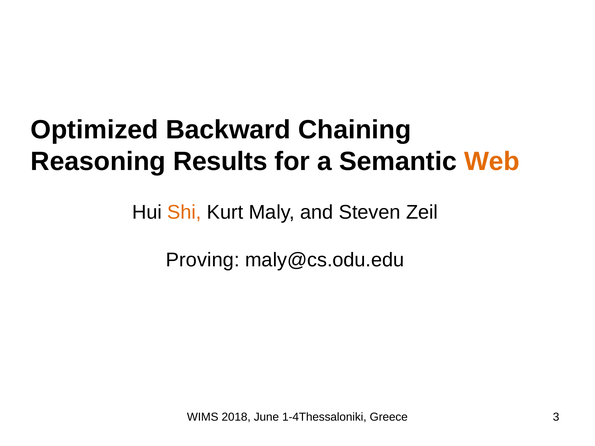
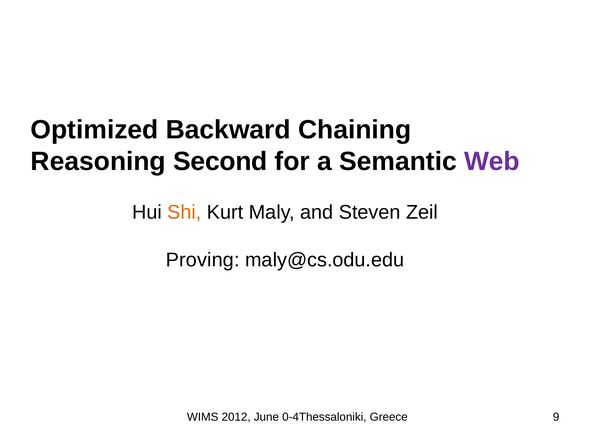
Results: Results -> Second
Web colour: orange -> purple
2018: 2018 -> 2012
1-4Thessaloniki: 1-4Thessaloniki -> 0-4Thessaloniki
3: 3 -> 9
